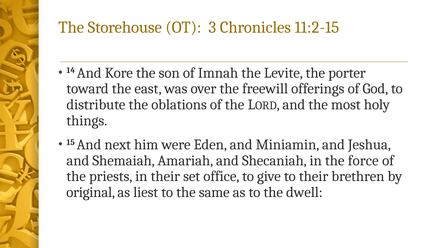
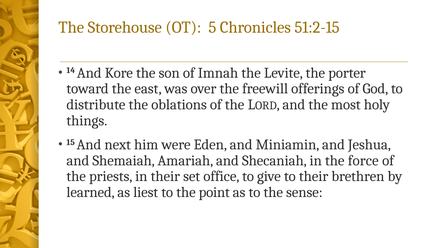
3: 3 -> 5
11:2-15: 11:2-15 -> 51:2-15
original: original -> learned
same: same -> point
dwell: dwell -> sense
